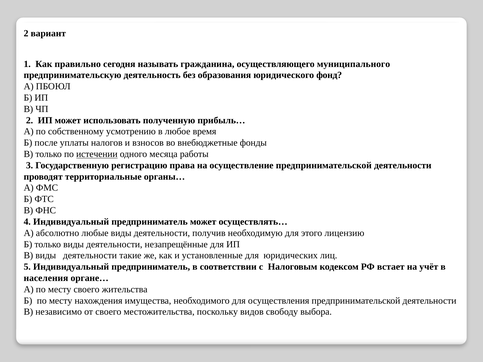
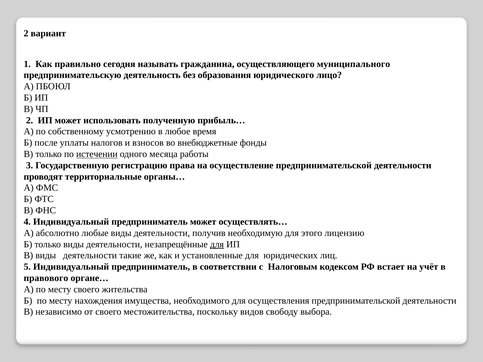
фонд: фонд -> лицо
для at (217, 244) underline: none -> present
населения: населения -> правового
